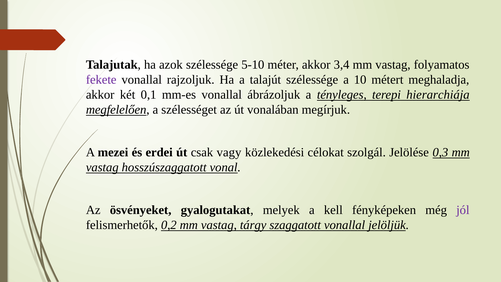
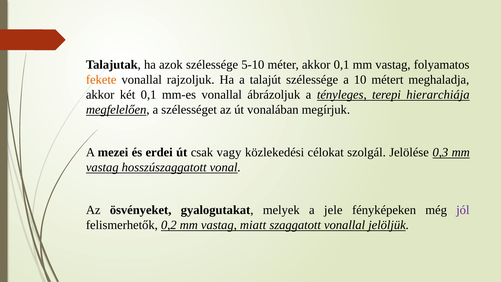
akkor 3,4: 3,4 -> 0,1
fekete colour: purple -> orange
kell: kell -> jele
tárgy: tárgy -> miatt
